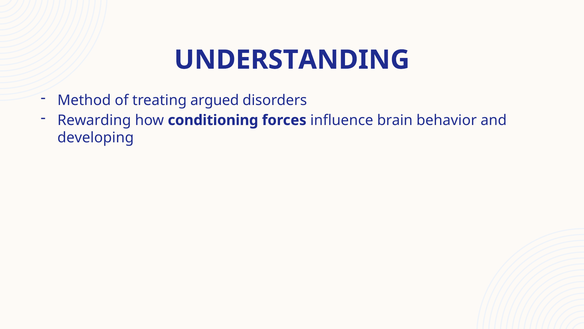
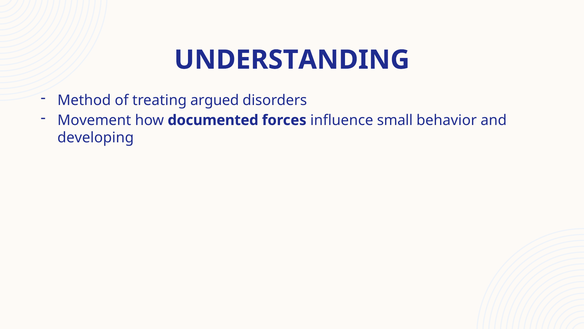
Rewarding: Rewarding -> Movement
conditioning: conditioning -> documented
brain: brain -> small
